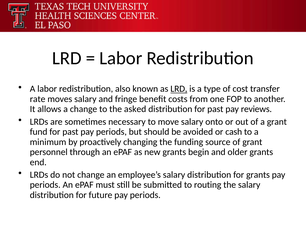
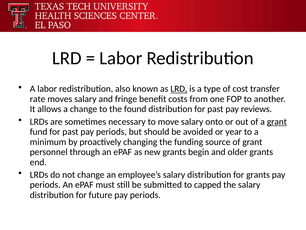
asked: asked -> found
grant at (277, 121) underline: none -> present
cash: cash -> year
routing: routing -> capped
